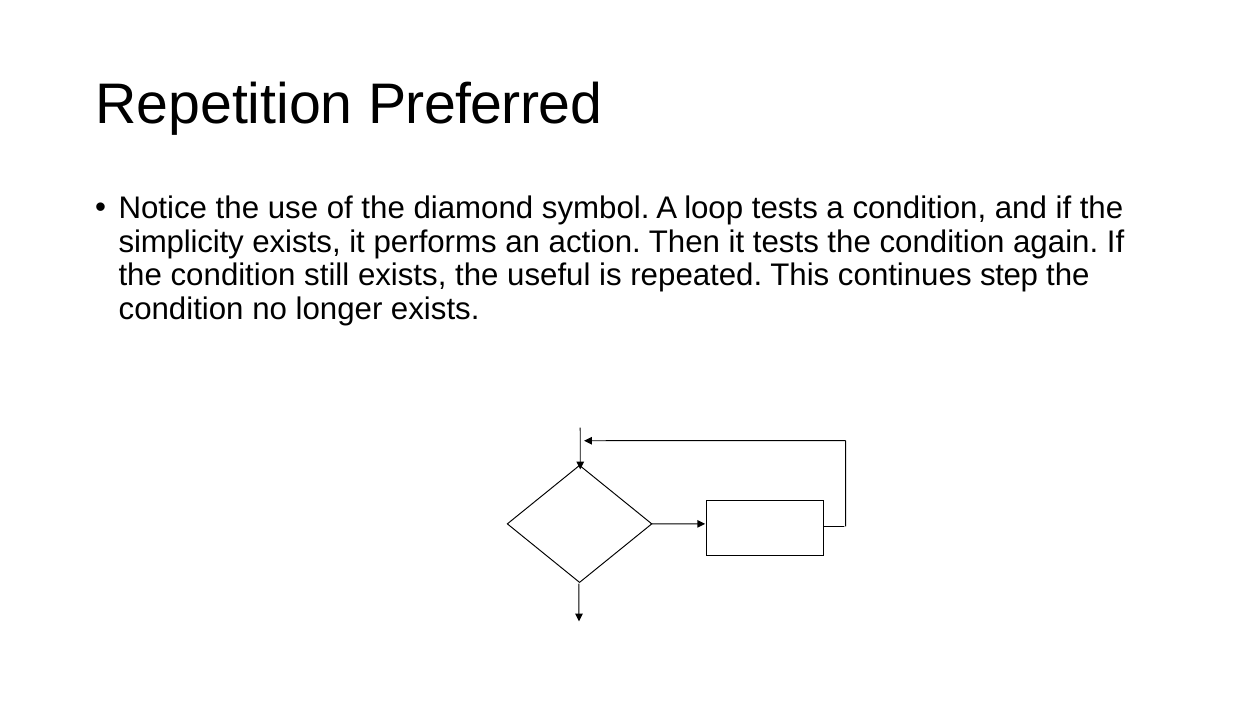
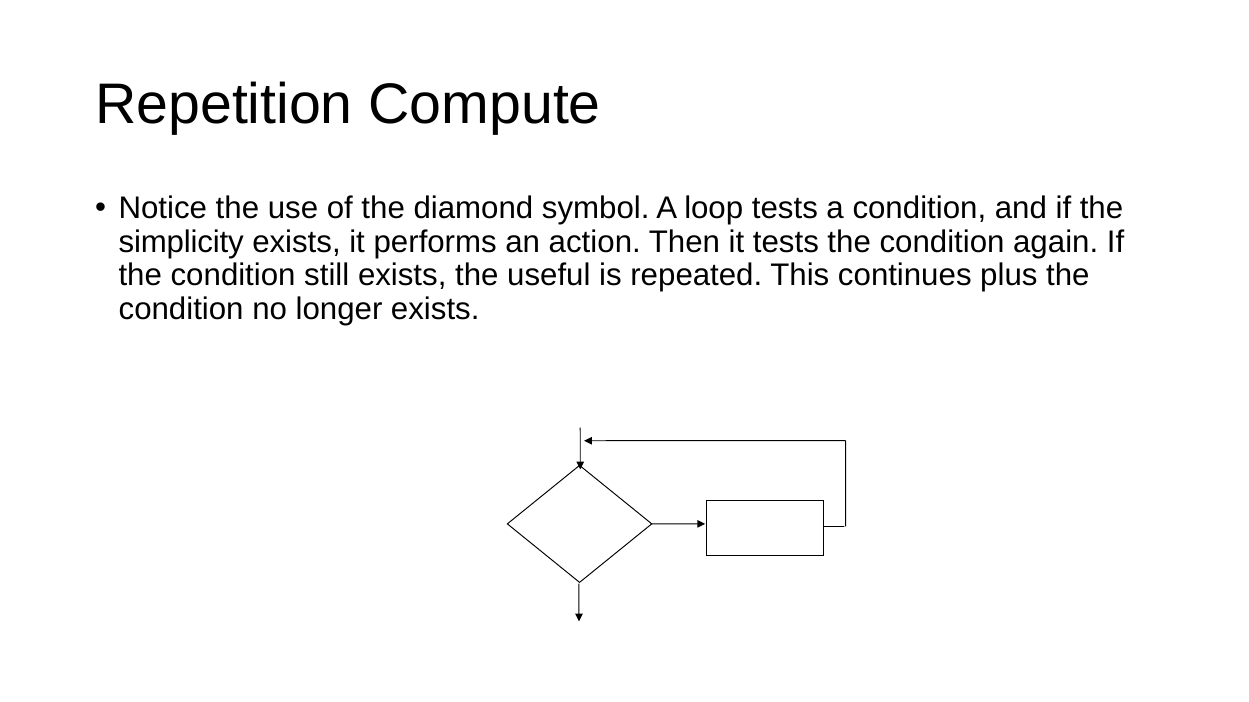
Preferred: Preferred -> Compute
step: step -> plus
